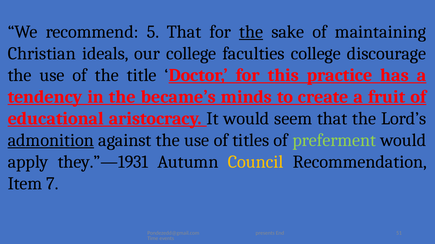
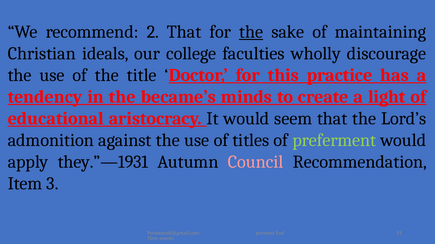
5: 5 -> 2
faculties college: college -> wholly
fruit: fruit -> light
admonition underline: present -> none
Council colour: yellow -> pink
7: 7 -> 3
